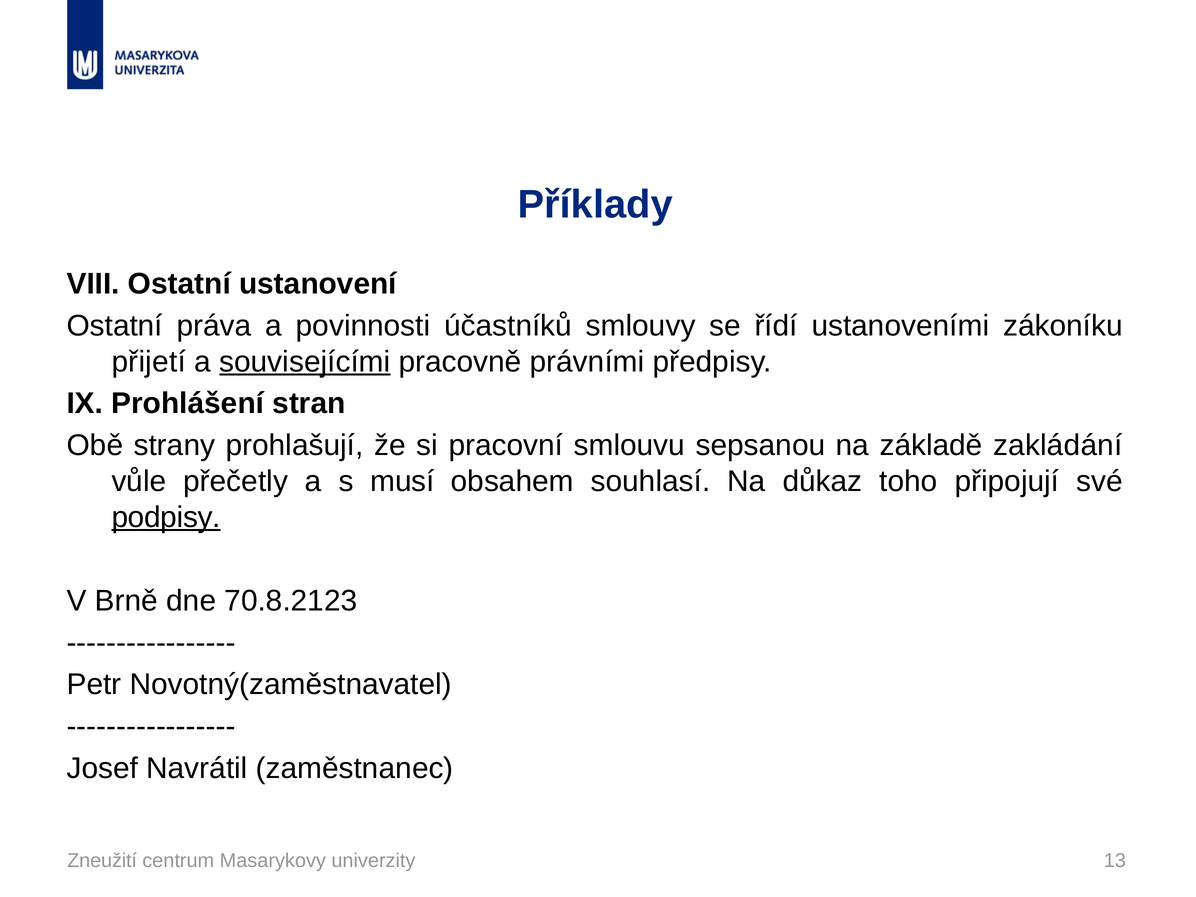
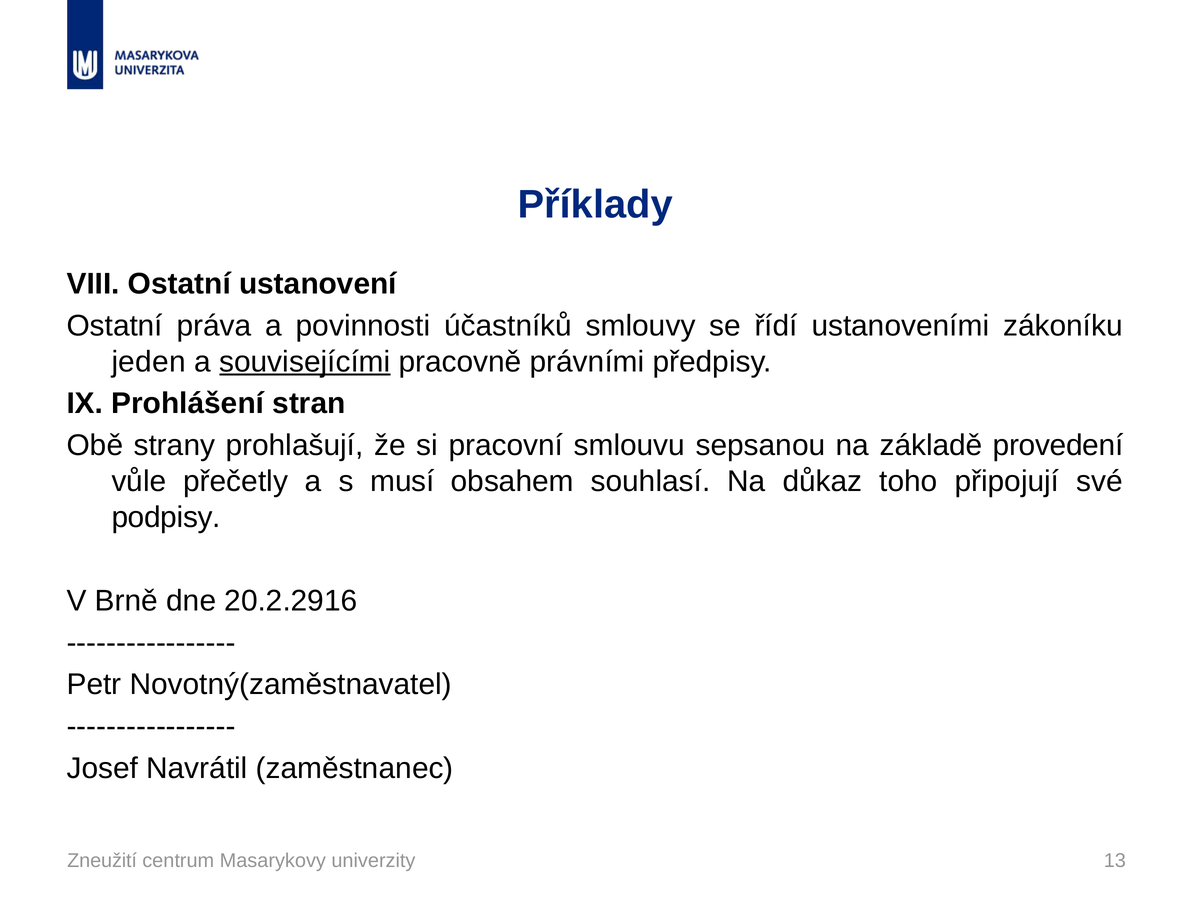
přijetí: přijetí -> jeden
zakládání: zakládání -> provedení
podpisy underline: present -> none
70.8.2123: 70.8.2123 -> 20.2.2916
